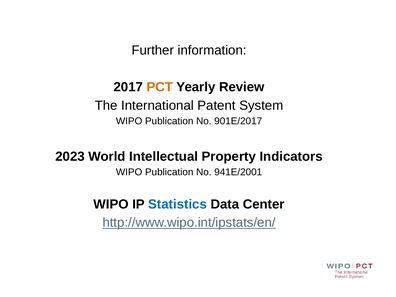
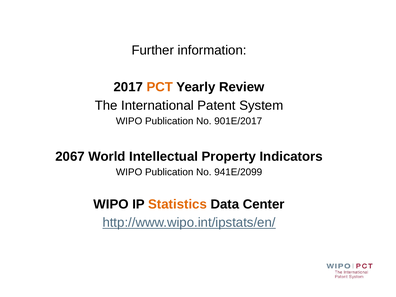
2023: 2023 -> 2067
941E/2001: 941E/2001 -> 941E/2099
Statistics colour: blue -> orange
